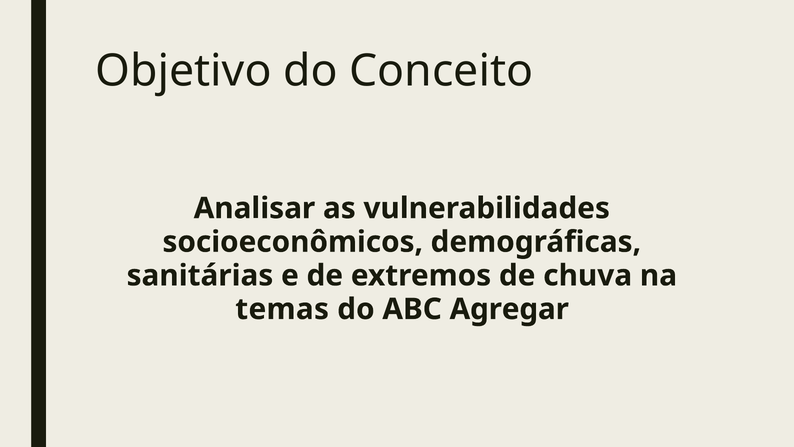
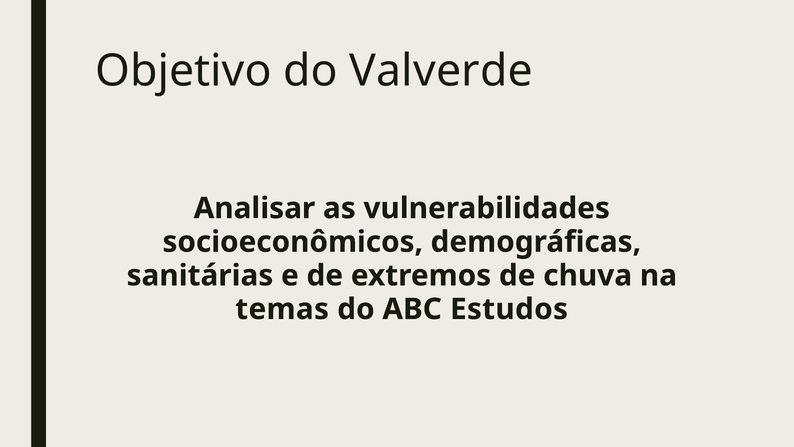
Conceito: Conceito -> Valverde
Agregar: Agregar -> Estudos
